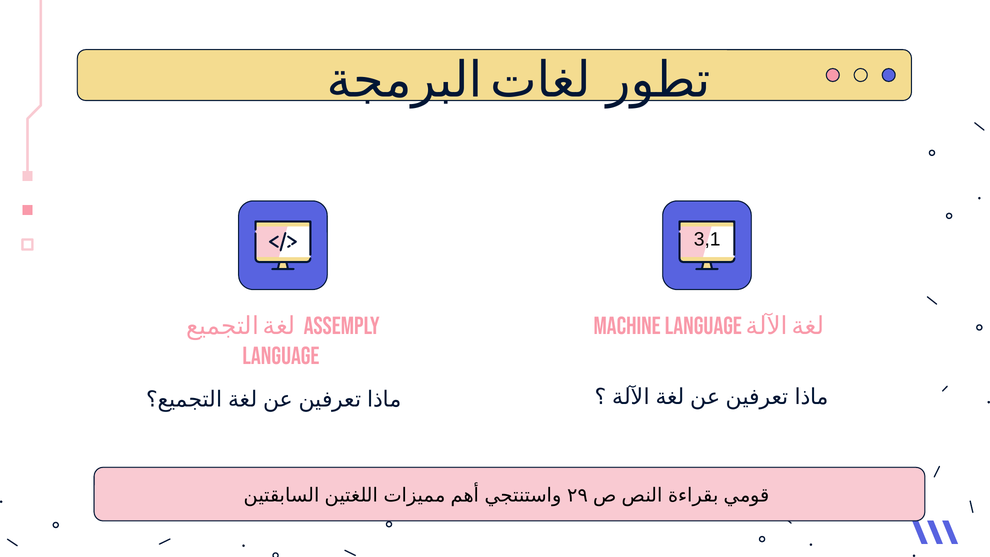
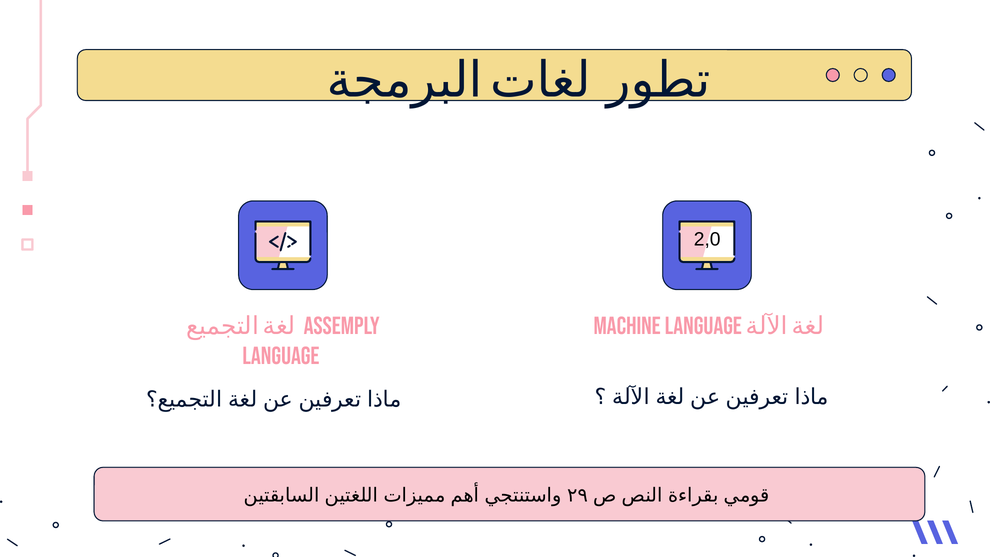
3,1: 3,1 -> 2,0
